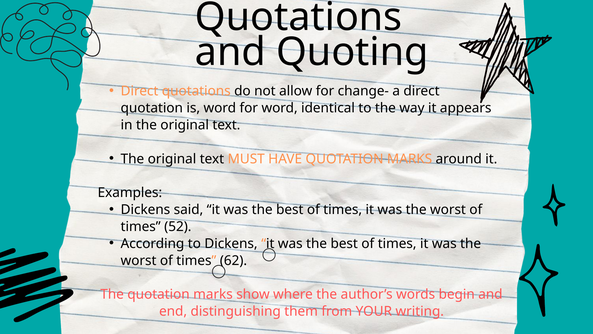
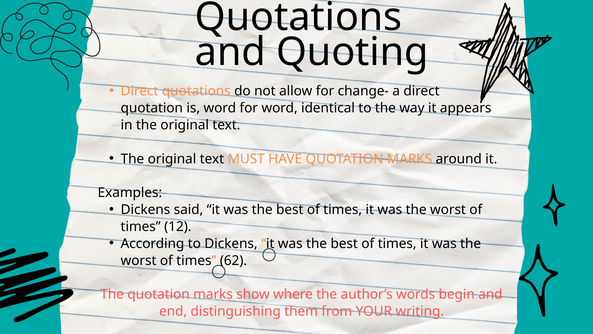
52: 52 -> 12
